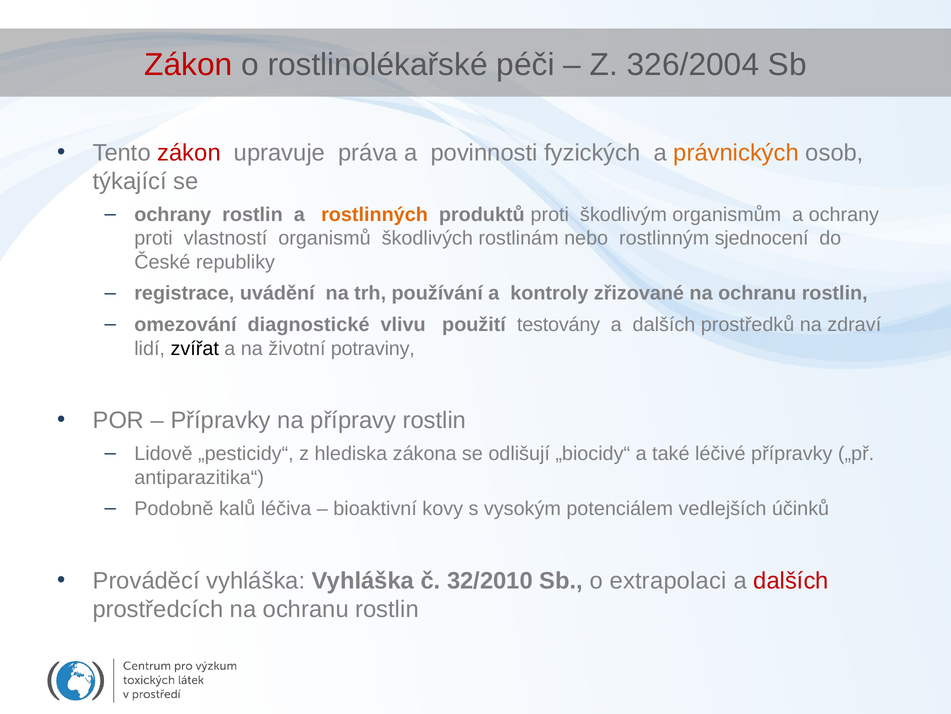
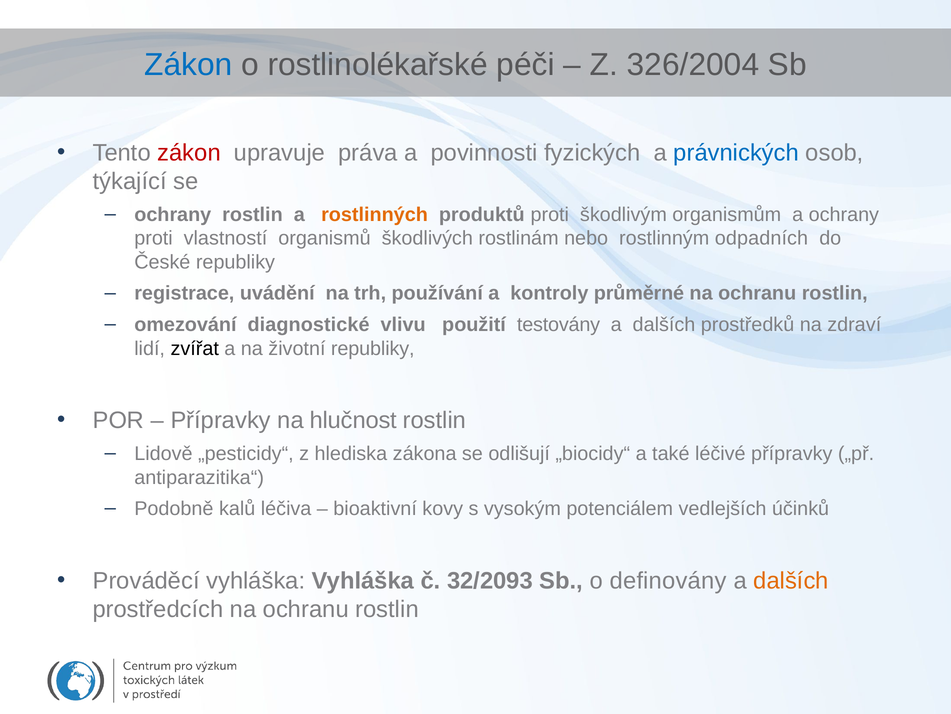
Zákon at (188, 65) colour: red -> blue
právnických colour: orange -> blue
sjednocení: sjednocení -> odpadních
zřizované: zřizované -> průměrné
životní potraviny: potraviny -> republiky
přípravy: přípravy -> hlučnost
32/2010: 32/2010 -> 32/2093
extrapolaci: extrapolaci -> definovány
dalších at (791, 580) colour: red -> orange
